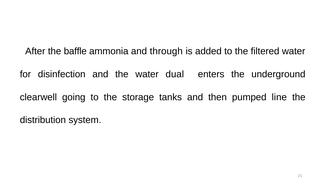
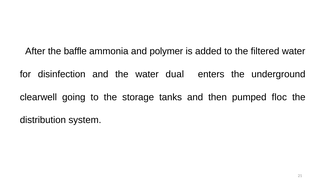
through: through -> polymer
line: line -> floc
